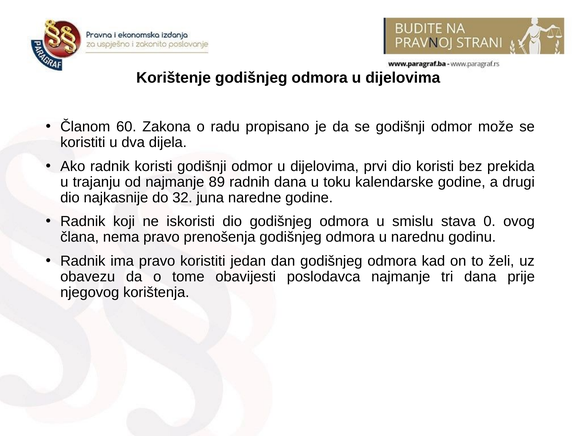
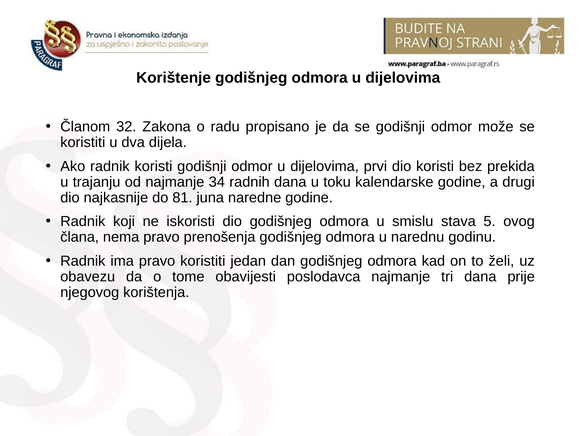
60: 60 -> 32
89: 89 -> 34
32: 32 -> 81
0: 0 -> 5
